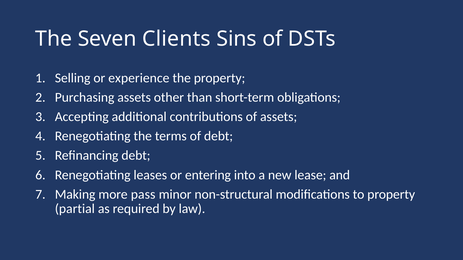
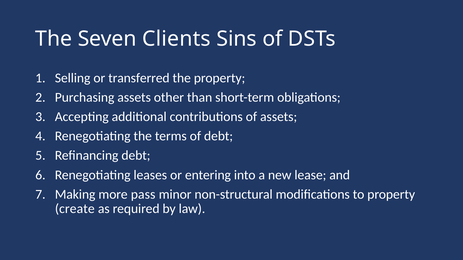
experience: experience -> transferred
partial: partial -> create
